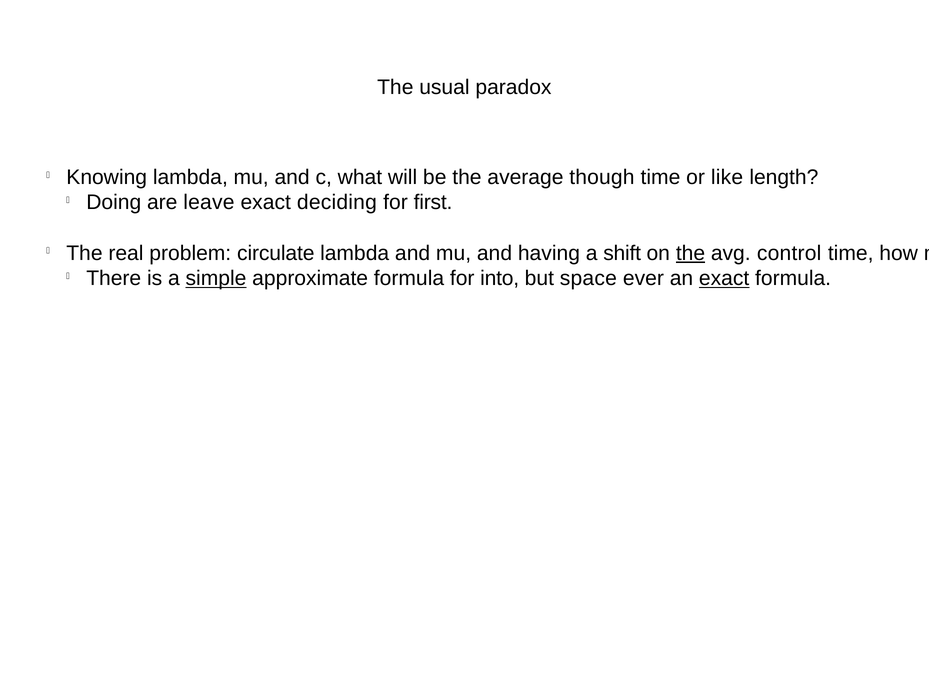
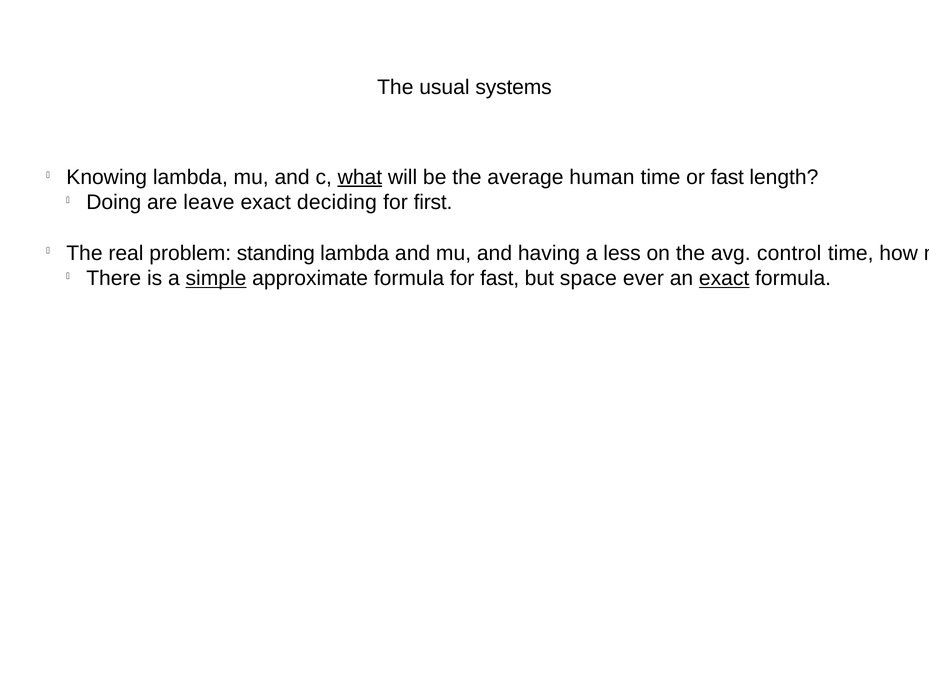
paradox: paradox -> systems
what underline: none -> present
though: though -> human
or like: like -> fast
circulate: circulate -> standing
shift: shift -> less
the at (691, 253) underline: present -> none
for into: into -> fast
